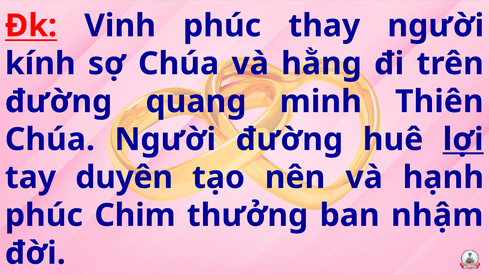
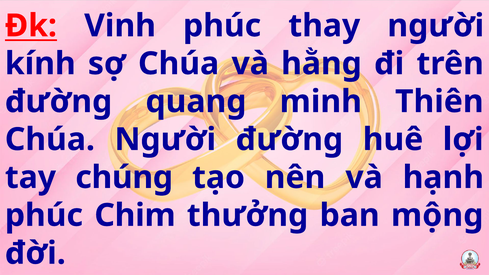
lợi underline: present -> none
duyên: duyên -> chúng
nhậm: nhậm -> mộng
